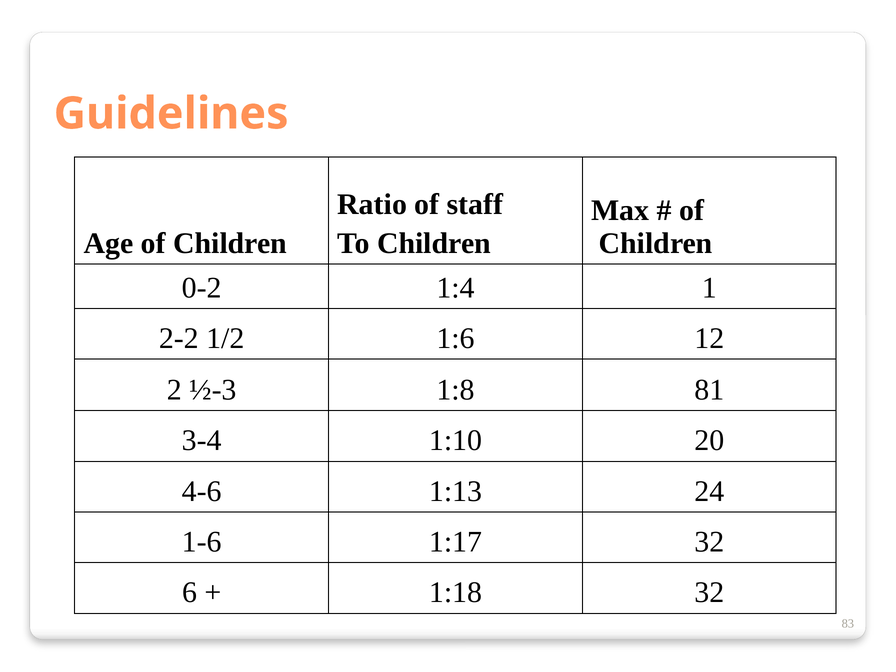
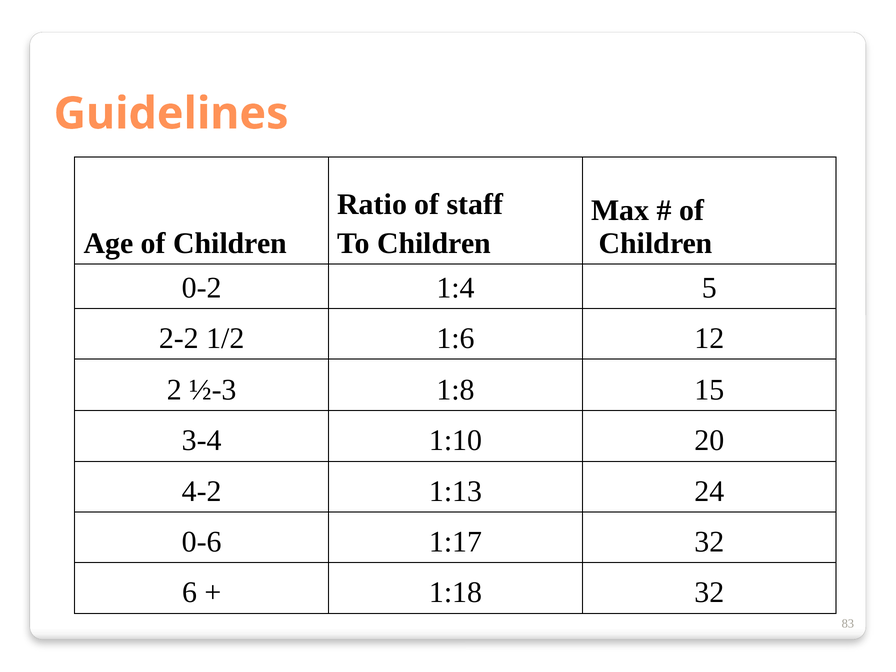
1: 1 -> 5
81: 81 -> 15
4-6: 4-6 -> 4-2
1-6: 1-6 -> 0-6
